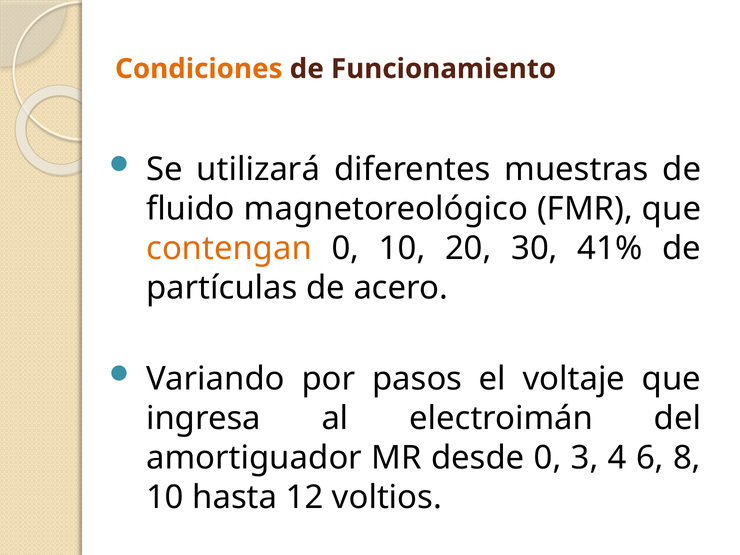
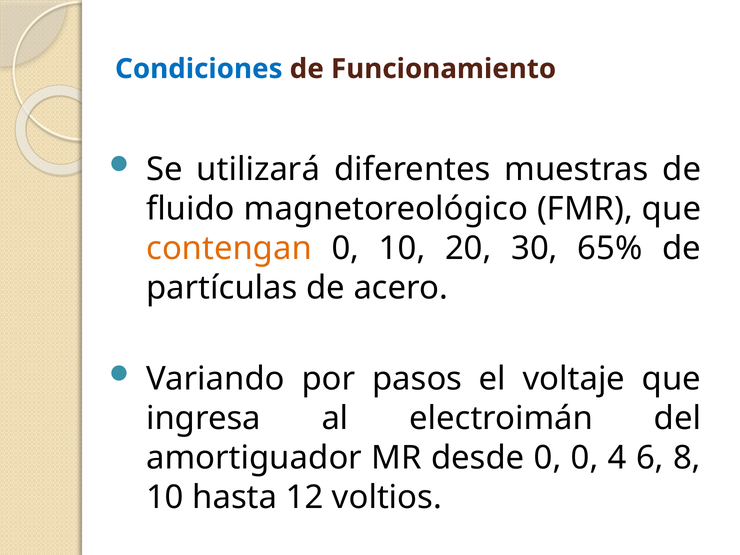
Condiciones colour: orange -> blue
41%: 41% -> 65%
0 3: 3 -> 0
